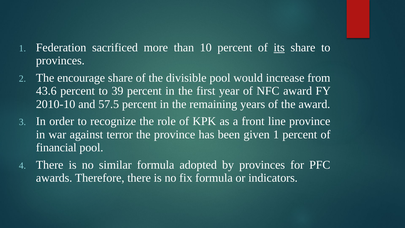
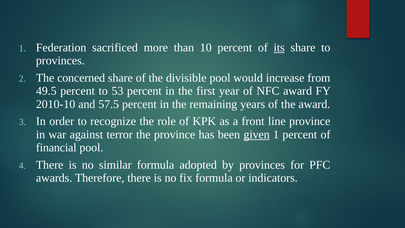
encourage: encourage -> concerned
43.6: 43.6 -> 49.5
39: 39 -> 53
given underline: none -> present
